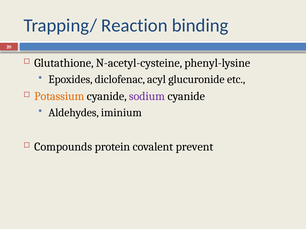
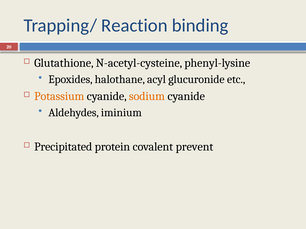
diclofenac: diclofenac -> halothane
sodium colour: purple -> orange
Compounds: Compounds -> Precipitated
